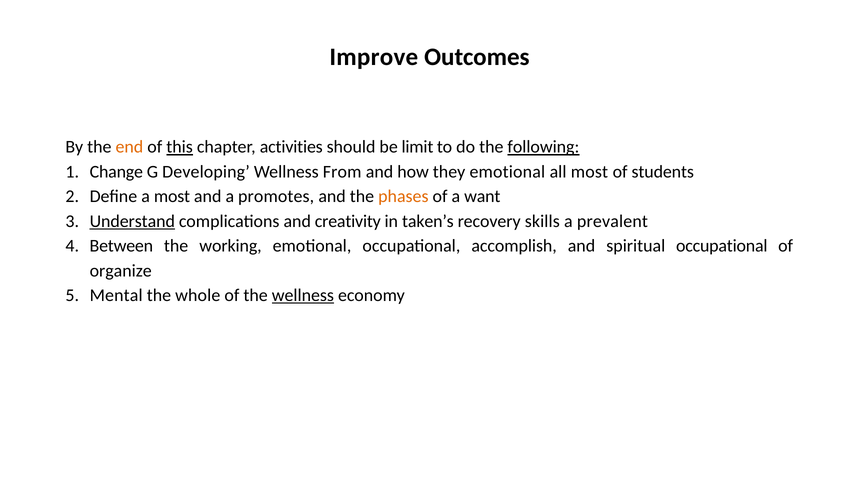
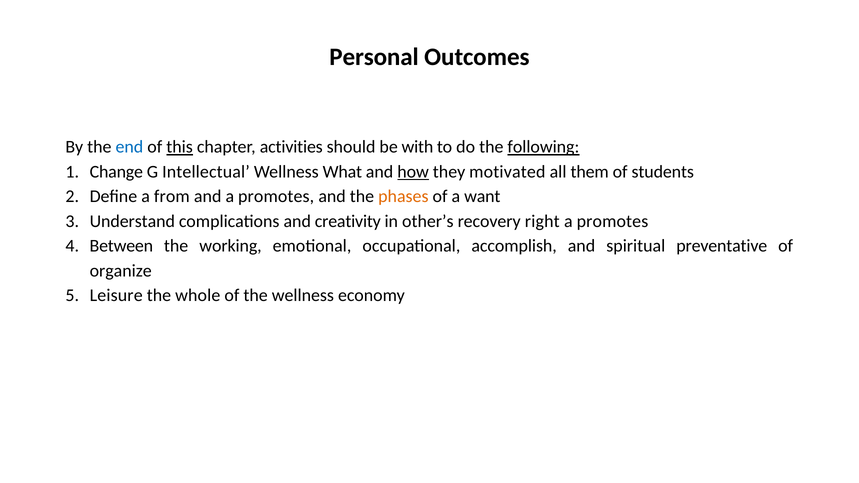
Improve: Improve -> Personal
end colour: orange -> blue
limit: limit -> with
Developing: Developing -> Intellectual
From: From -> What
how underline: none -> present
they emotional: emotional -> motivated
all most: most -> them
a most: most -> from
Understand underline: present -> none
taken’s: taken’s -> other’s
skills: skills -> right
prevalent at (612, 221): prevalent -> promotes
spiritual occupational: occupational -> preventative
Mental: Mental -> Leisure
wellness at (303, 295) underline: present -> none
